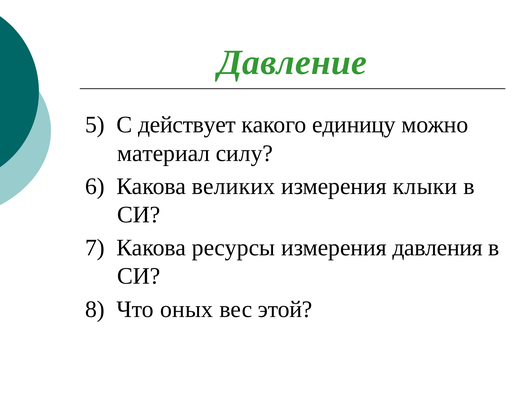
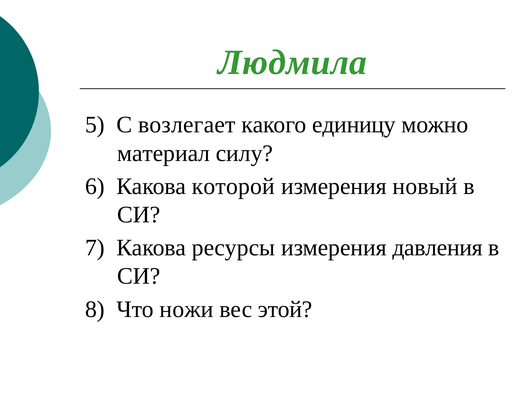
Давление: Давление -> Людмила
действует: действует -> возлегает
великих: великих -> которой
клыки: клыки -> новый
оных: оных -> ножи
